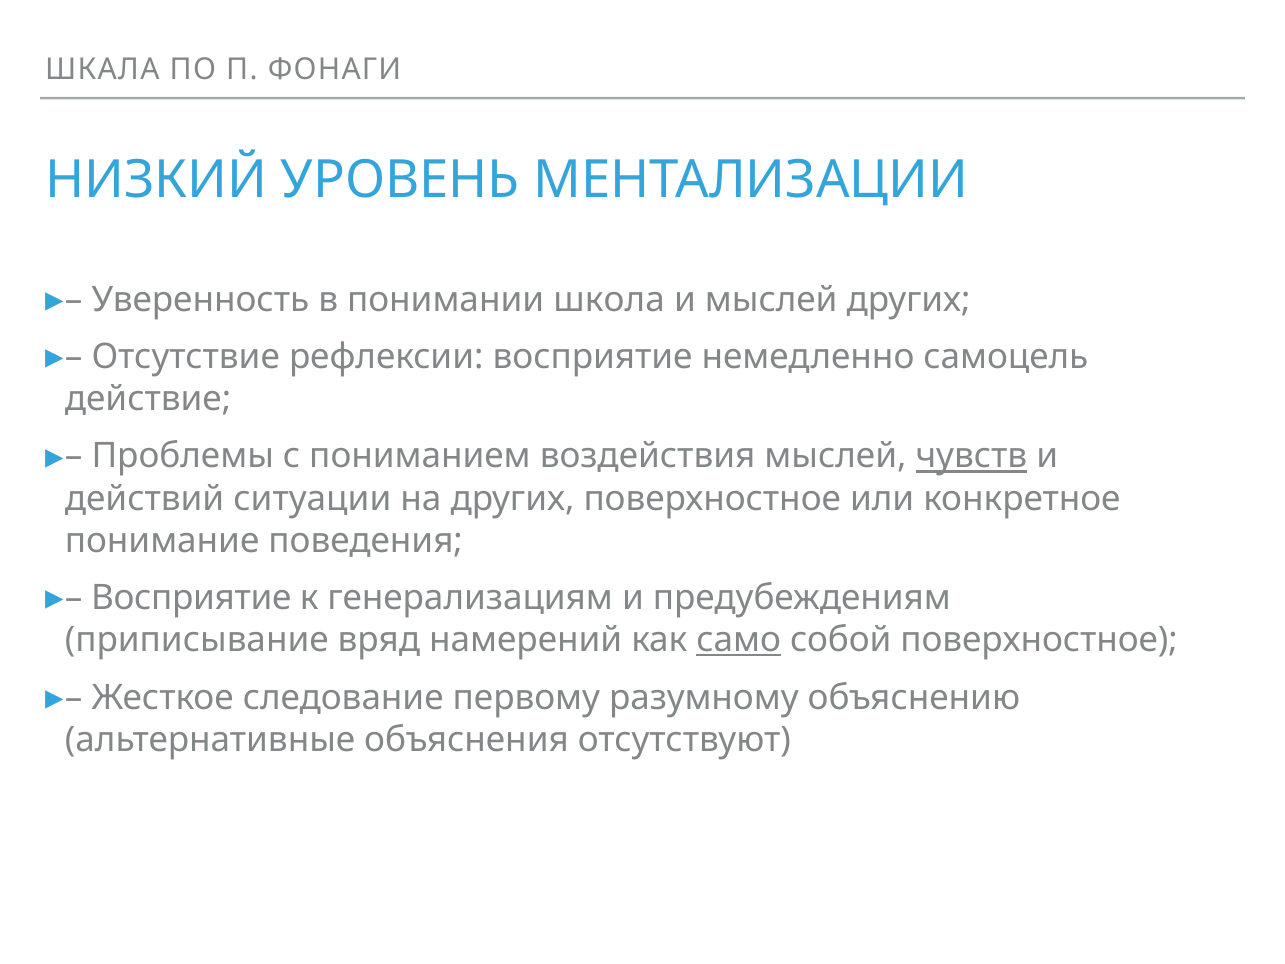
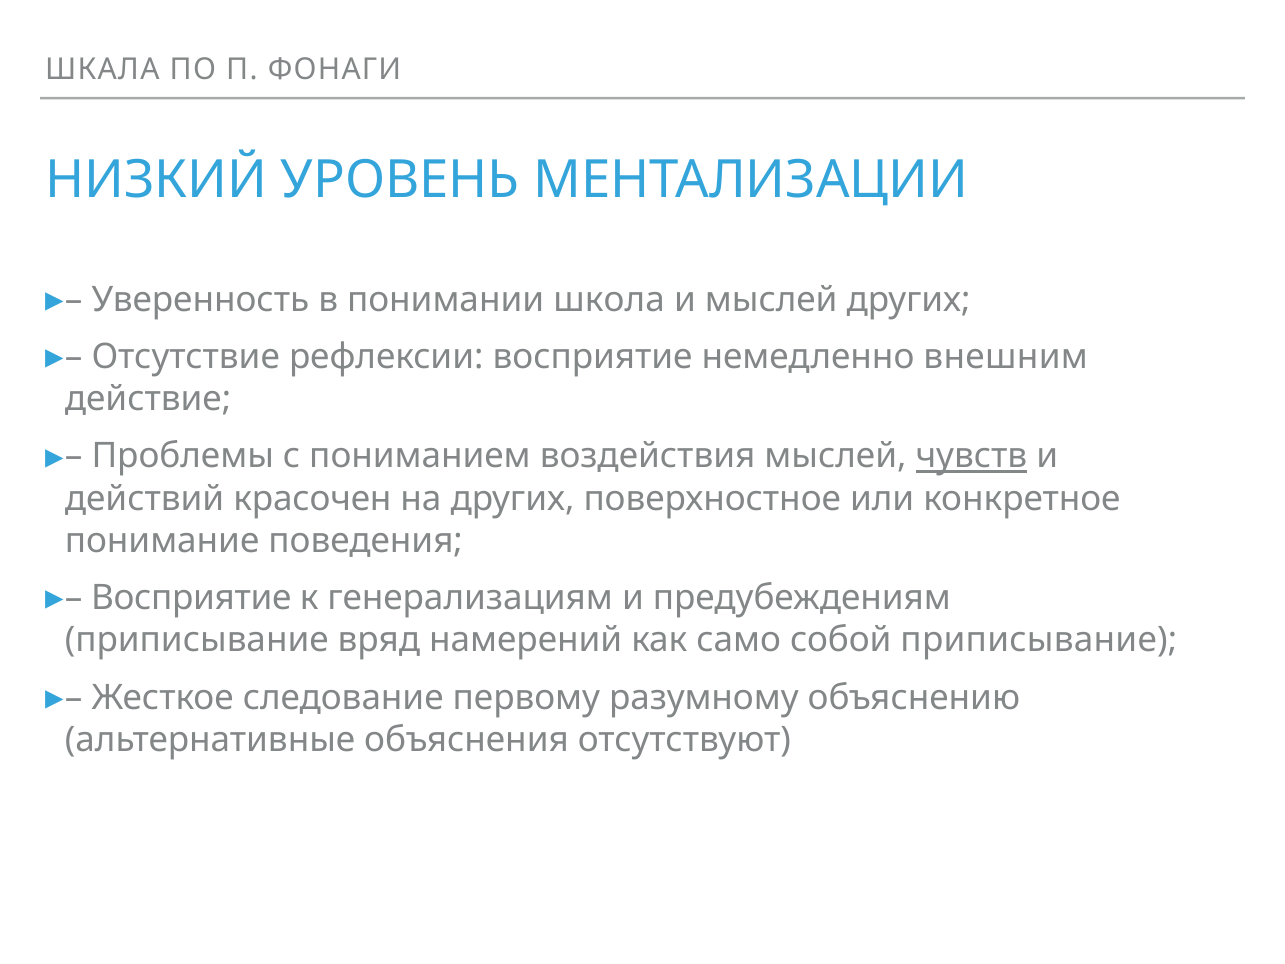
самоцель: самоцель -> внешним
ситуации: ситуации -> красочен
само underline: present -> none
собой поверхностное: поверхностное -> приписывание
